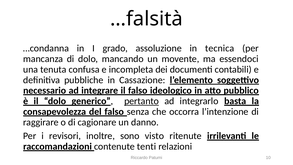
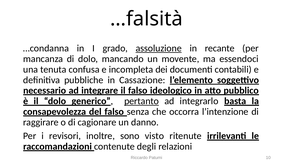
assoluzione underline: none -> present
tecnica: tecnica -> recante
tenti: tenti -> degli
